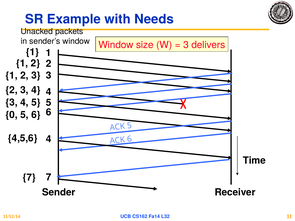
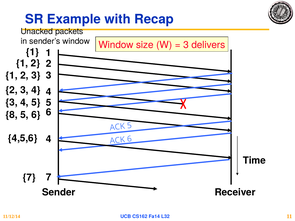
Needs: Needs -> Recap
0: 0 -> 8
